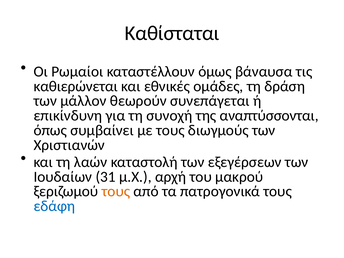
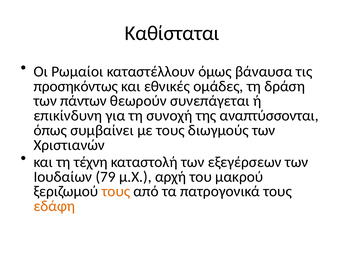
καθιερώνεται: καθιερώνεται -> προσηκόντως
μάλλον: μάλλον -> πάντων
λαών: λαών -> τέχνη
31: 31 -> 79
εδάφη colour: blue -> orange
